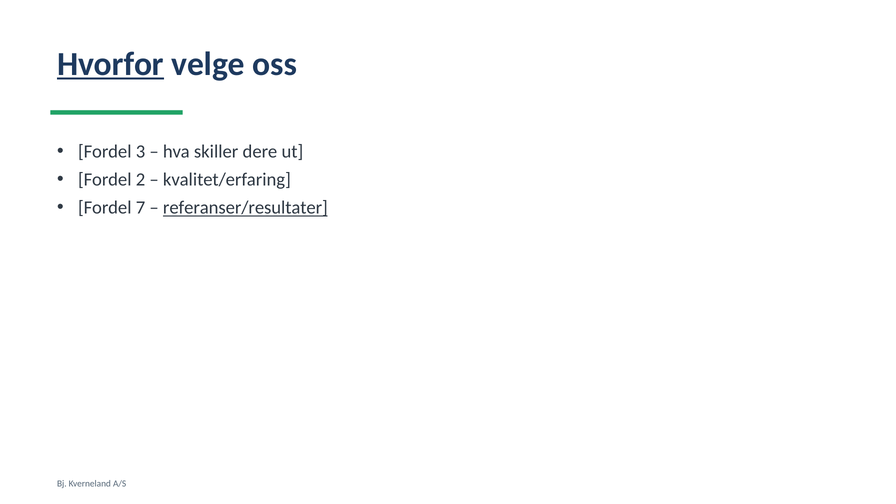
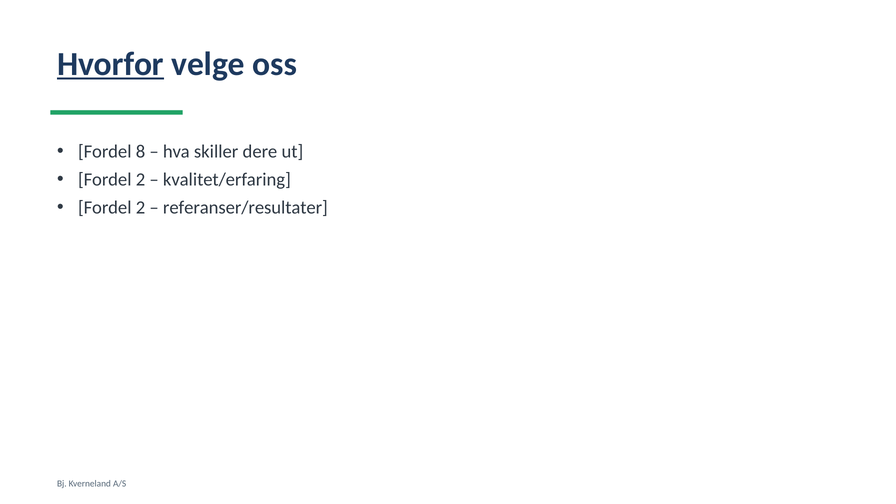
3: 3 -> 8
7 at (141, 208): 7 -> 2
referanser/resultater underline: present -> none
